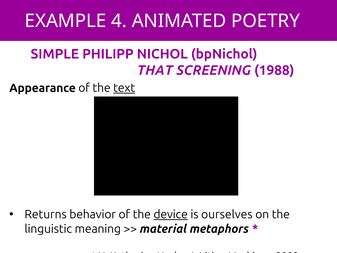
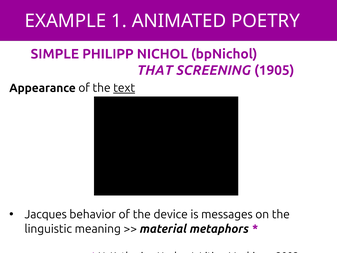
4: 4 -> 1
1988: 1988 -> 1905
Returns: Returns -> Jacques
device underline: present -> none
ourselves: ourselves -> messages
